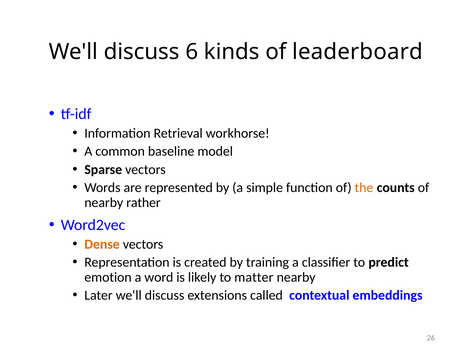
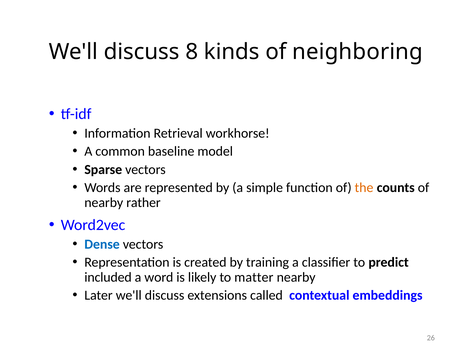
6: 6 -> 8
leaderboard: leaderboard -> neighboring
Dense colour: orange -> blue
emotion: emotion -> included
